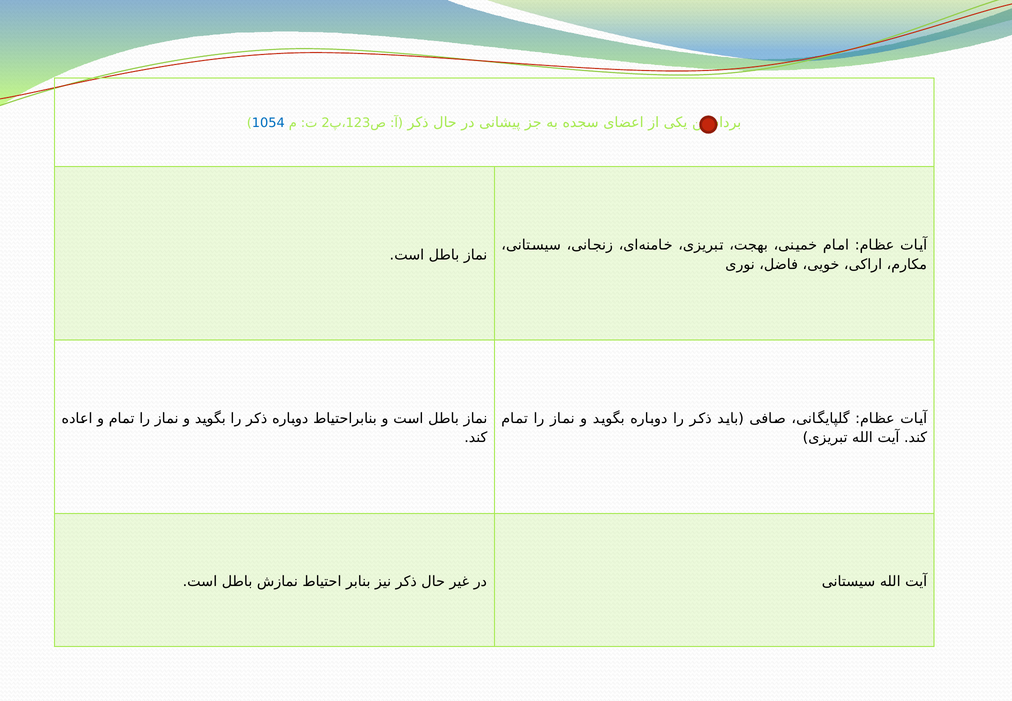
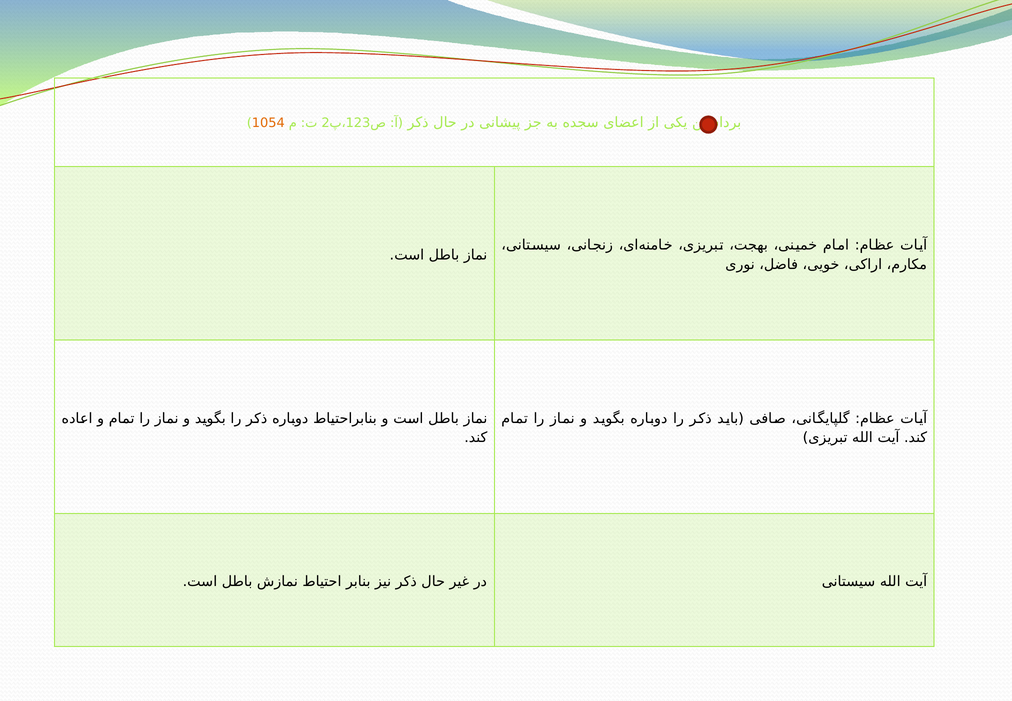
1054 colour: blue -> orange
